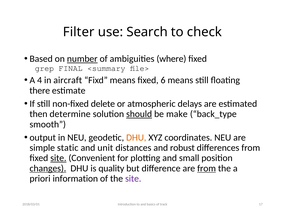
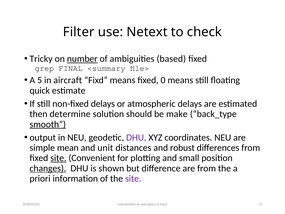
Search: Search -> Netext
Based: Based -> Tricky
where: where -> based
4: 4 -> 5
6: 6 -> 0
there: there -> quick
non-fixed delete: delete -> delays
should underline: present -> none
smooth underline: none -> present
DHU at (136, 137) colour: orange -> purple
static: static -> mean
quality: quality -> shown
from at (207, 168) underline: present -> none
